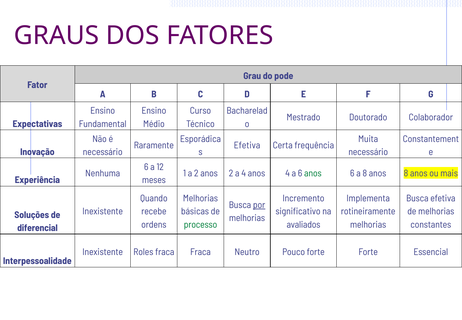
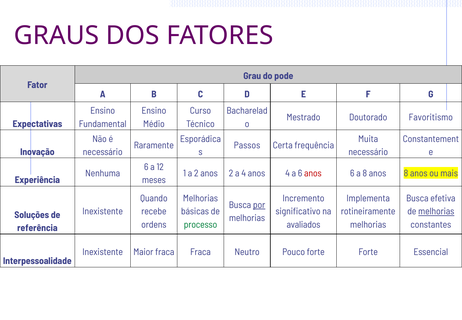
Colaborador: Colaborador -> Favoritismo
Efetiva at (247, 145): Efetiva -> Passos
anos at (313, 173) colour: green -> red
melhorias at (436, 211) underline: none -> present
diferencial: diferencial -> referência
Roles: Roles -> Maior
